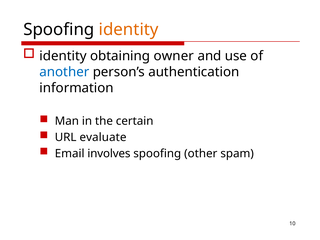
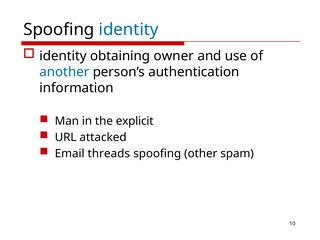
identity at (129, 29) colour: orange -> blue
certain: certain -> explicit
evaluate: evaluate -> attacked
involves: involves -> threads
